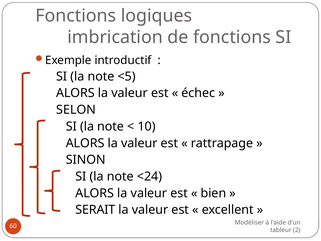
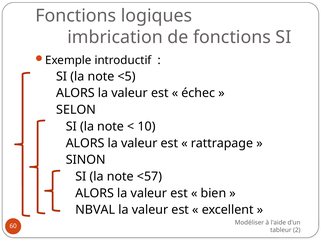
<24: <24 -> <57
SERAIT: SERAIT -> NBVAL
